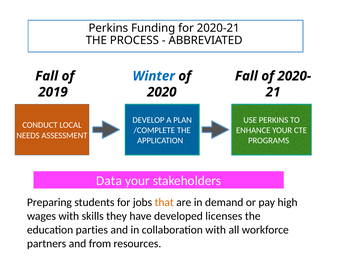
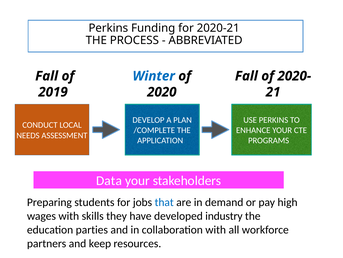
that colour: orange -> blue
licenses: licenses -> industry
from: from -> keep
